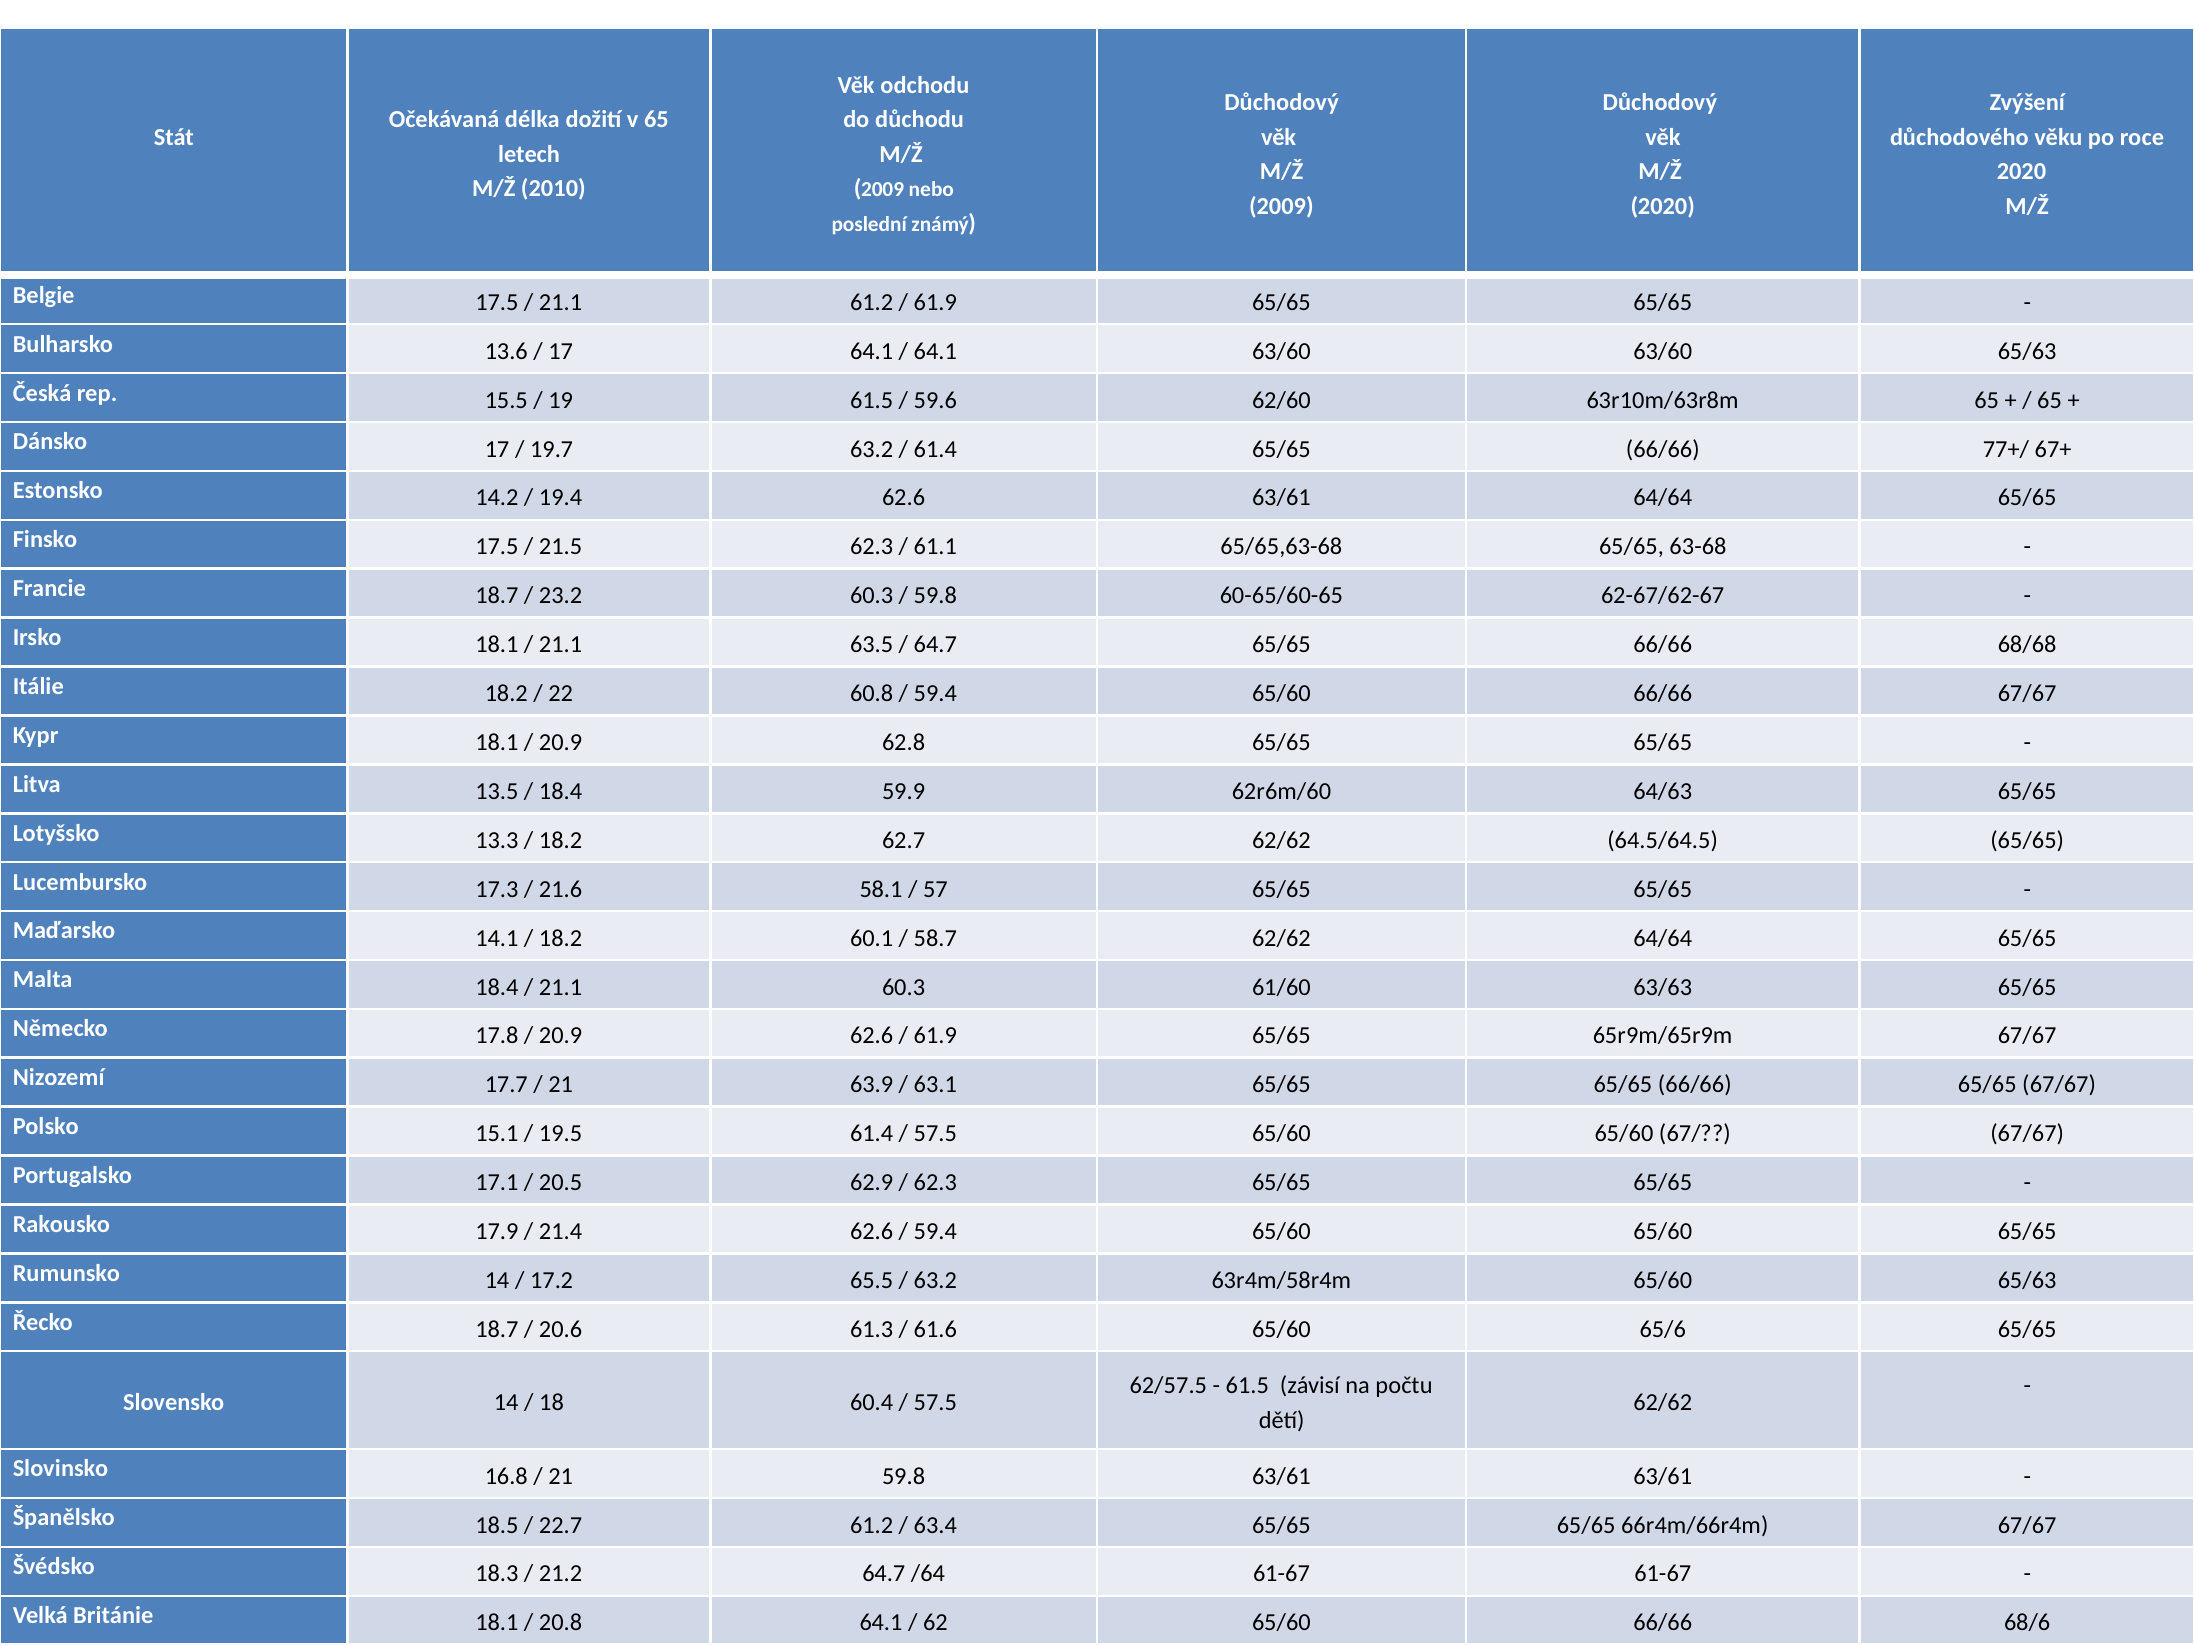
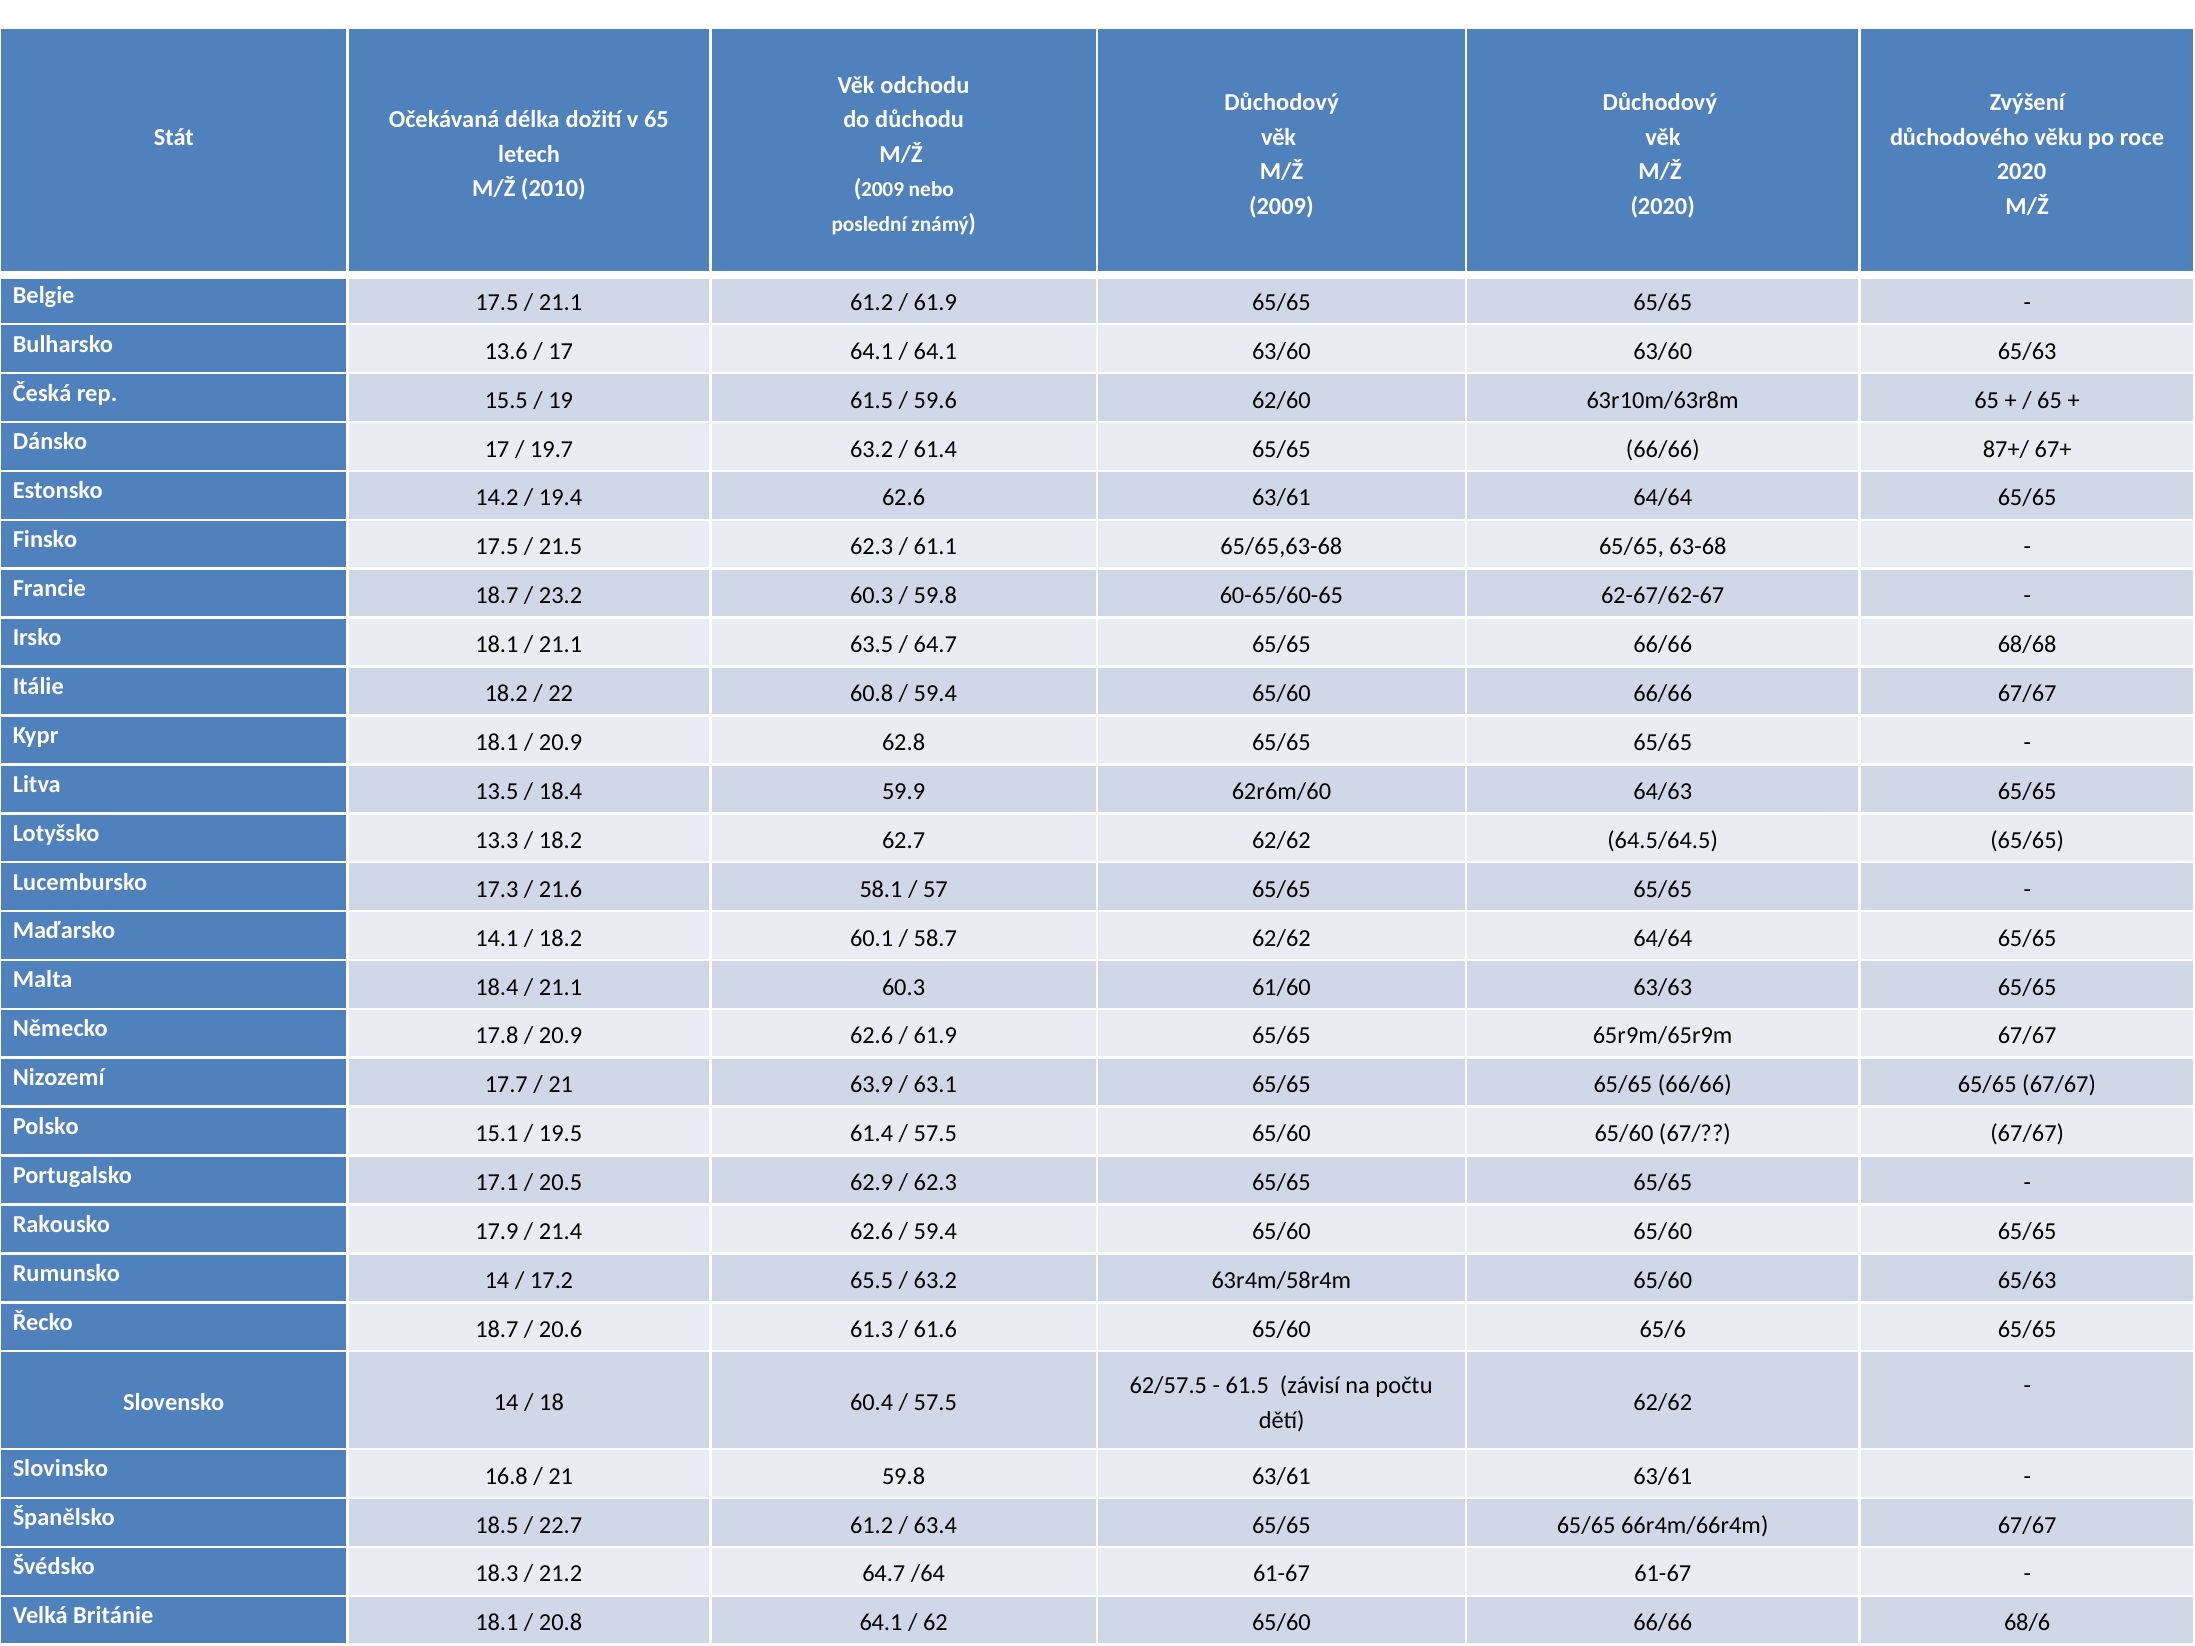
77+/: 77+/ -> 87+/
